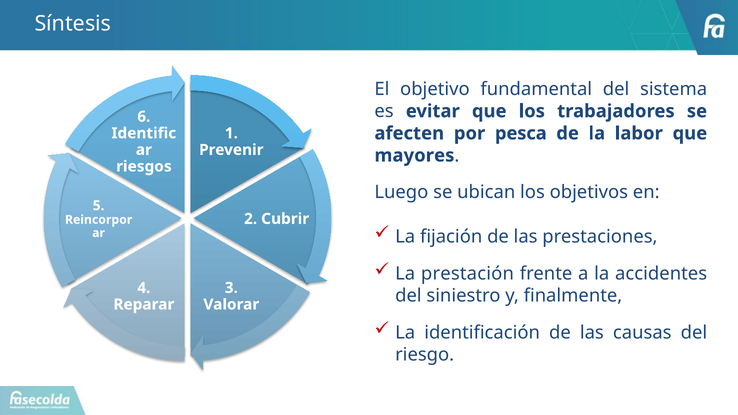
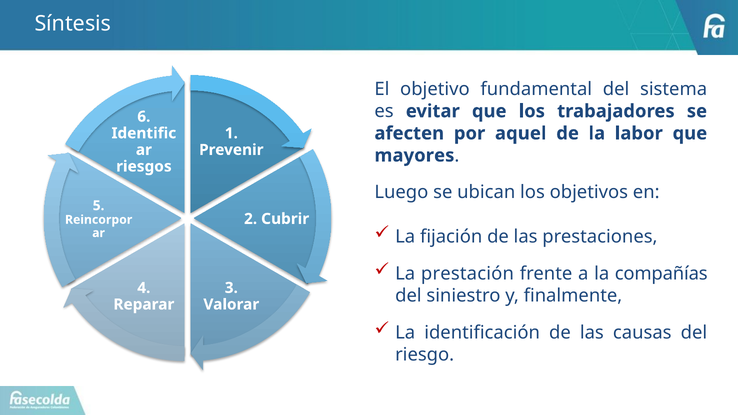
pesca: pesca -> aquel
accidentes: accidentes -> compañías
